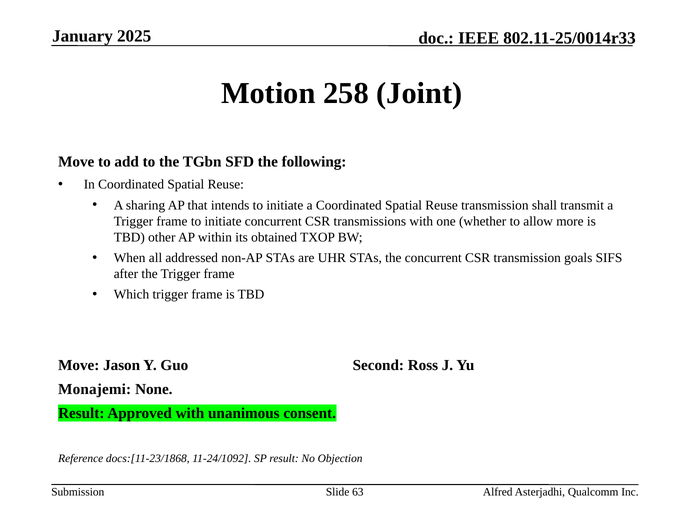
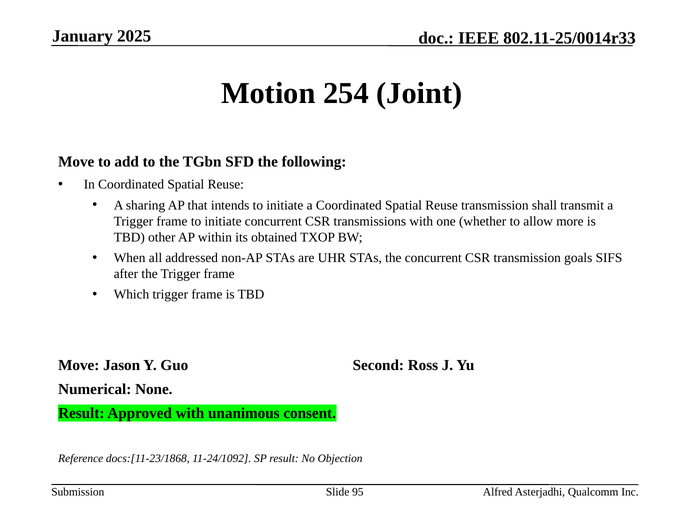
258: 258 -> 254
Monajemi: Monajemi -> Numerical
63: 63 -> 95
